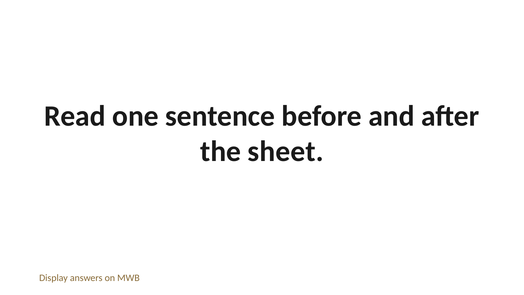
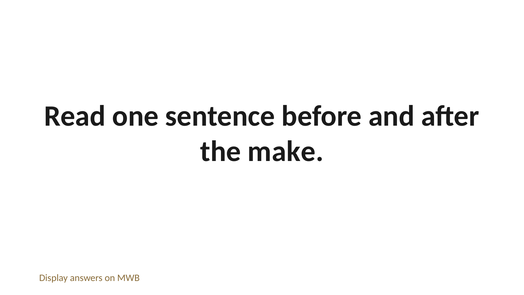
sheet: sheet -> make
